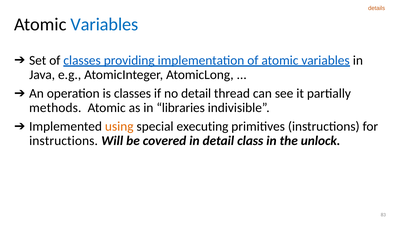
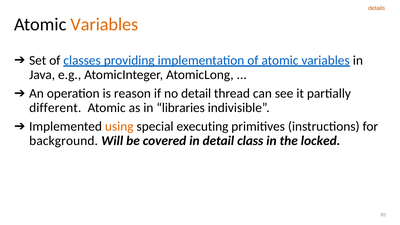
Variables at (104, 24) colour: blue -> orange
is classes: classes -> reason
methods: methods -> different
instructions at (64, 141): instructions -> background
unlock: unlock -> locked
